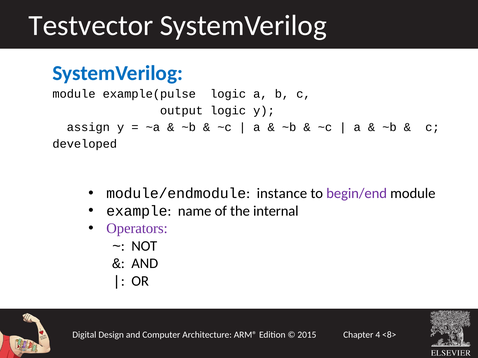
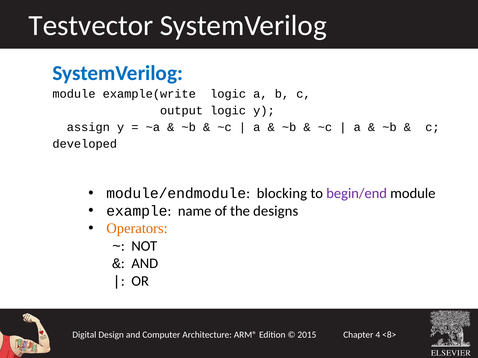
example(pulse: example(pulse -> example(write
instance: instance -> blocking
internal: internal -> designs
Operators colour: purple -> orange
